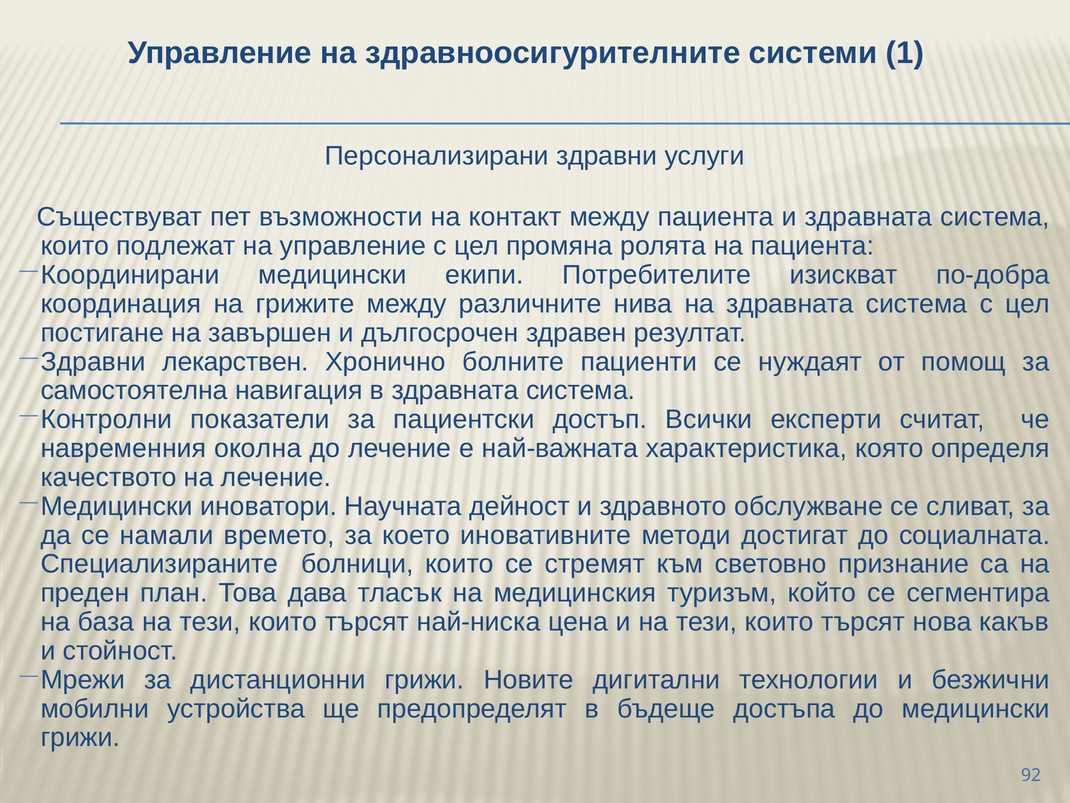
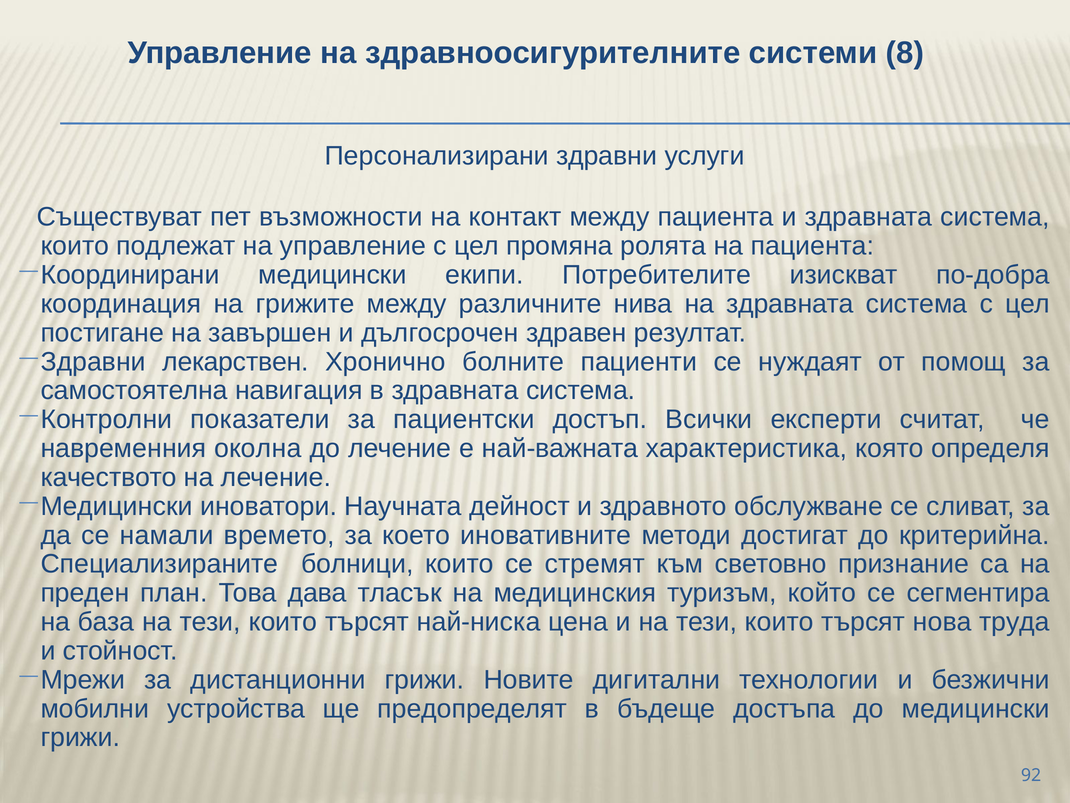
1: 1 -> 8
социалната: социалната -> критерийна
какъв: какъв -> труда
